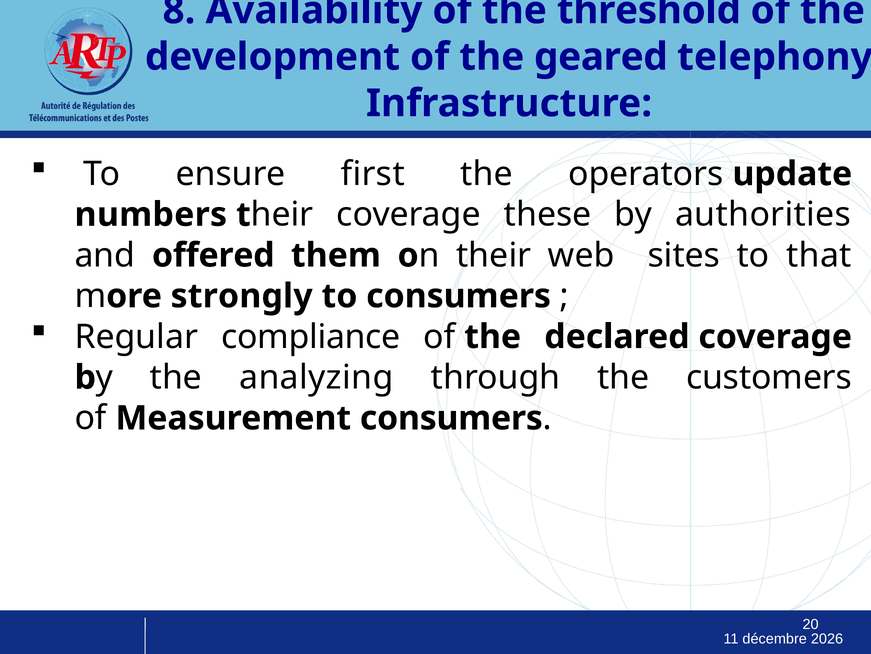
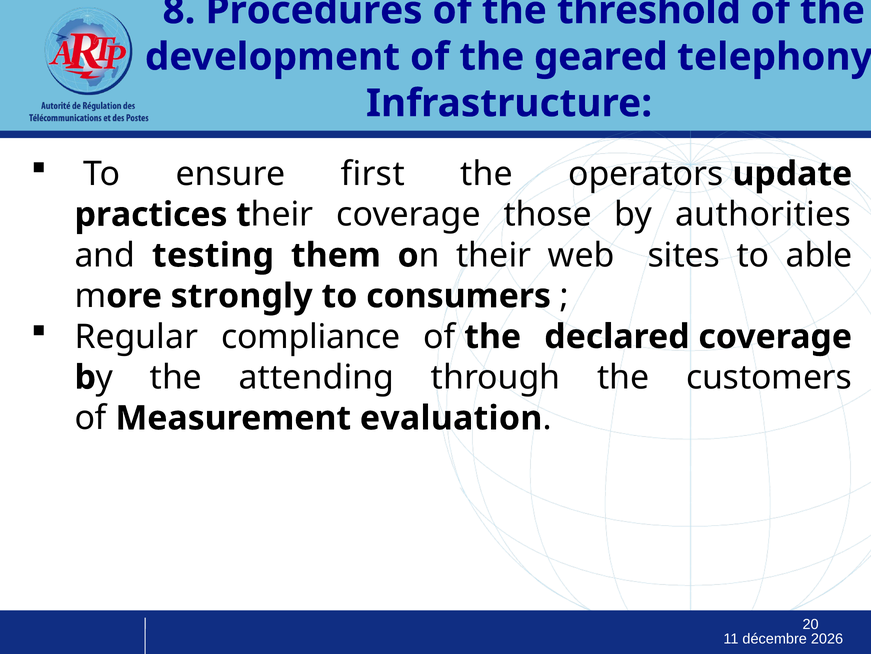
Availability: Availability -> Procedures
numbers: numbers -> practices
these: these -> those
offered: offered -> testing
that: that -> able
analyzing: analyzing -> attending
Measurement consumers: consumers -> evaluation
